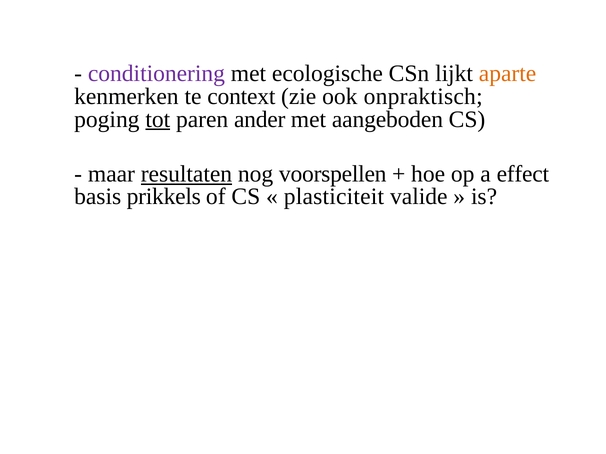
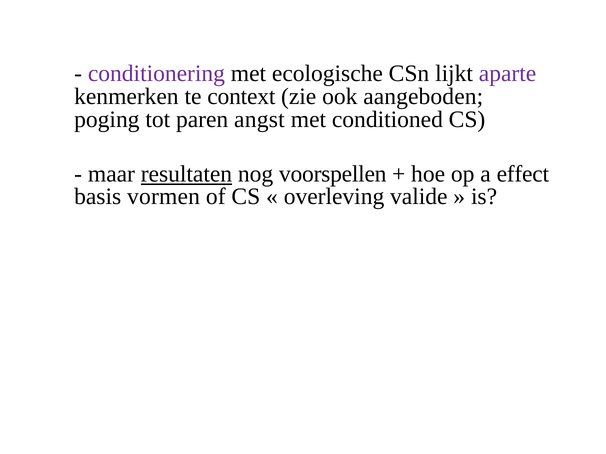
aparte colour: orange -> purple
onpraktisch: onpraktisch -> aangeboden
tot underline: present -> none
ander: ander -> angst
aangeboden: aangeboden -> conditioned
prikkels: prikkels -> vormen
plasticiteit: plasticiteit -> overleving
